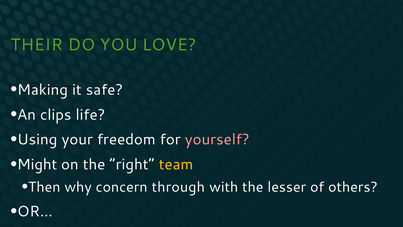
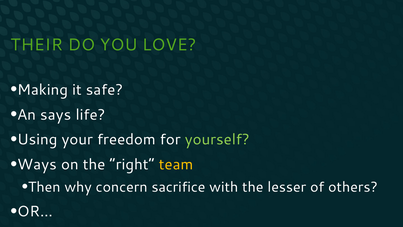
clips: clips -> says
yourself colour: pink -> light green
Might: Might -> Ways
through: through -> sacrifice
